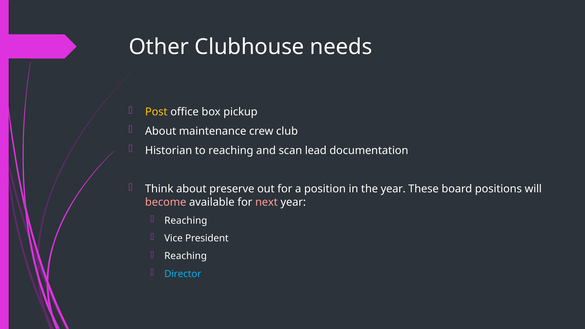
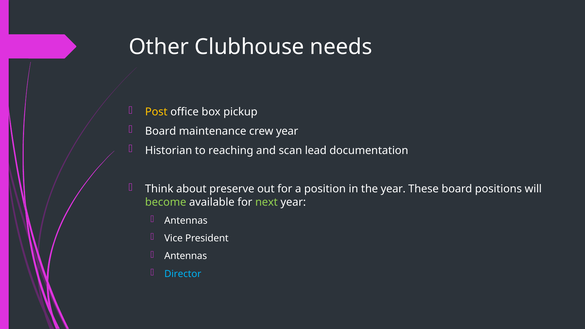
About at (161, 131): About -> Board
crew club: club -> year
become colour: pink -> light green
next colour: pink -> light green
Reaching at (186, 221): Reaching -> Antennas
Reaching at (186, 256): Reaching -> Antennas
